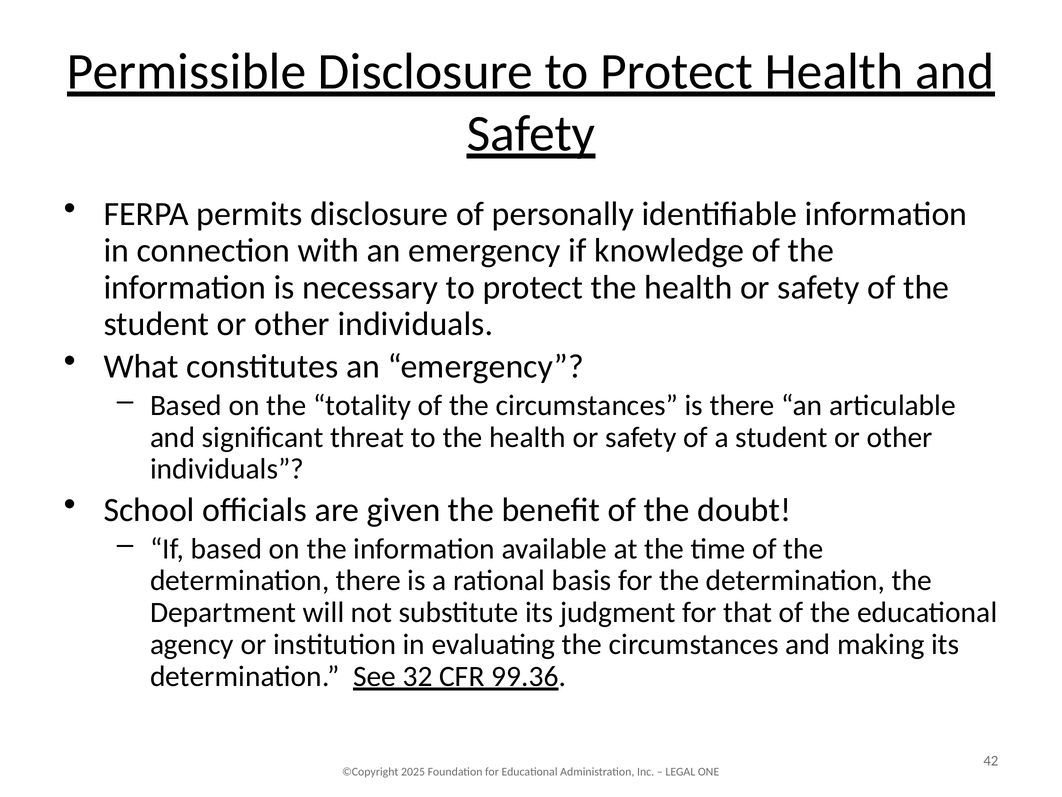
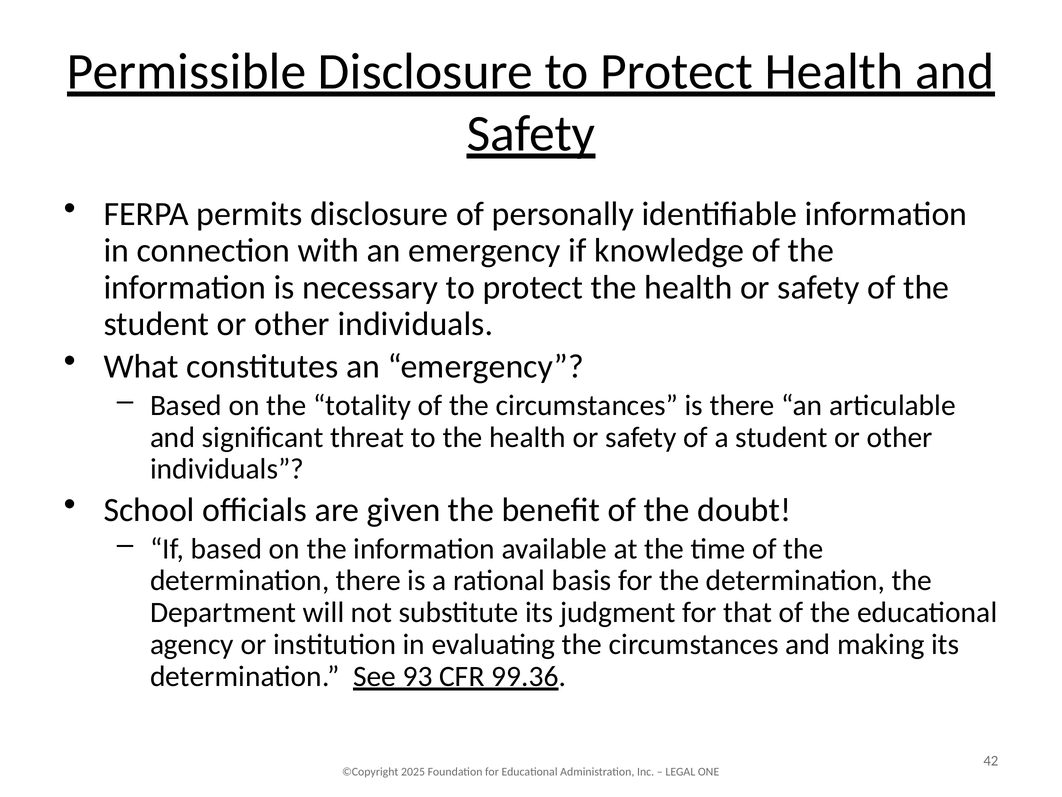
32: 32 -> 93
